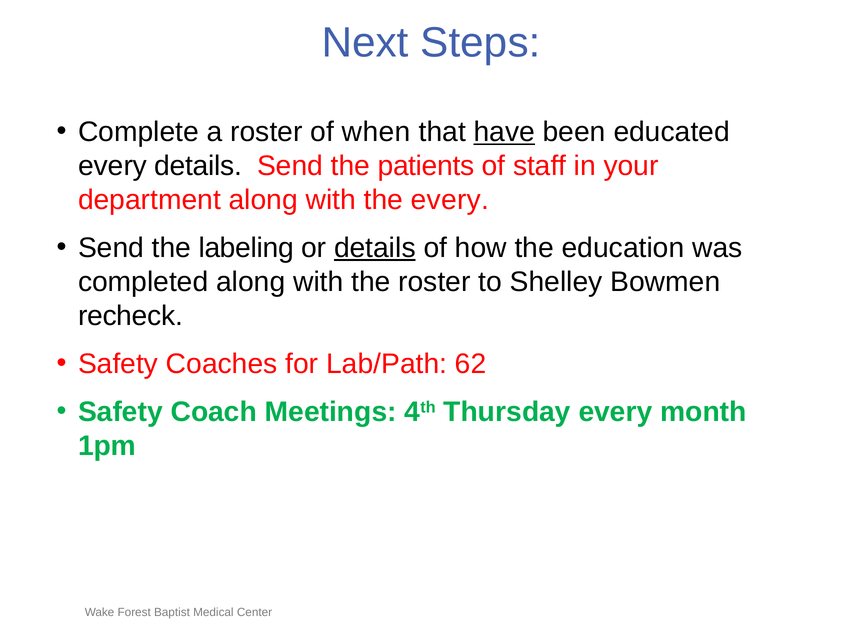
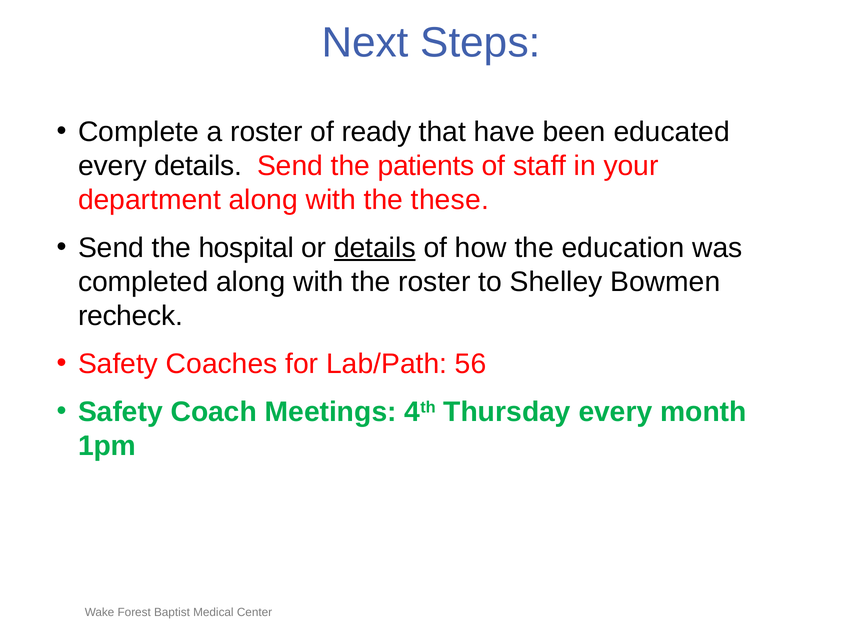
when: when -> ready
have underline: present -> none
the every: every -> these
labeling: labeling -> hospital
62: 62 -> 56
